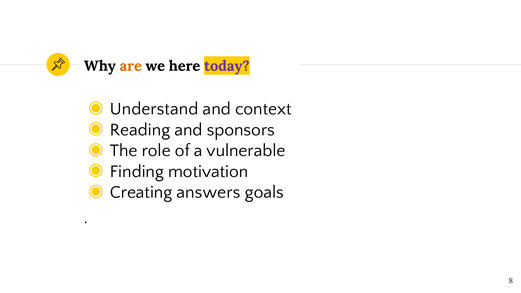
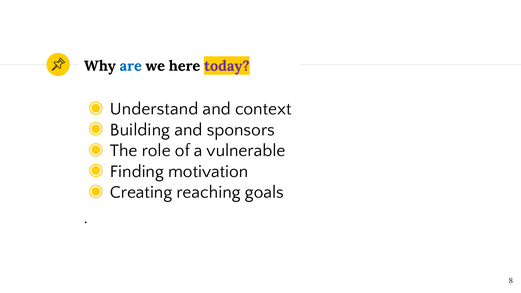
are colour: orange -> blue
Reading: Reading -> Building
answers: answers -> reaching
